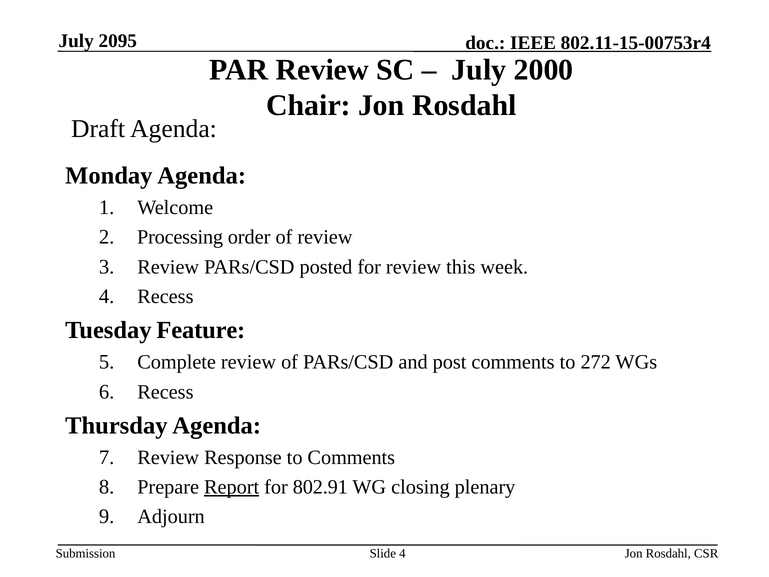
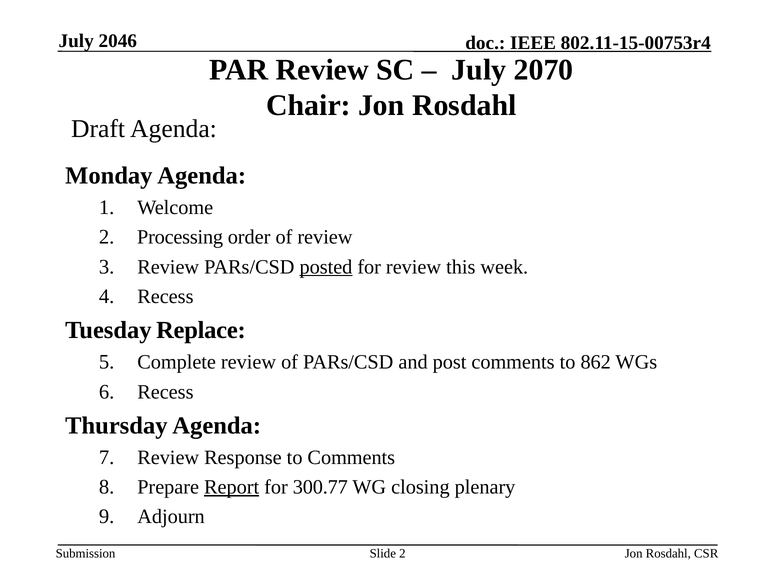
2095: 2095 -> 2046
2000: 2000 -> 2070
posted underline: none -> present
Feature: Feature -> Replace
272: 272 -> 862
802.91: 802.91 -> 300.77
Slide 4: 4 -> 2
